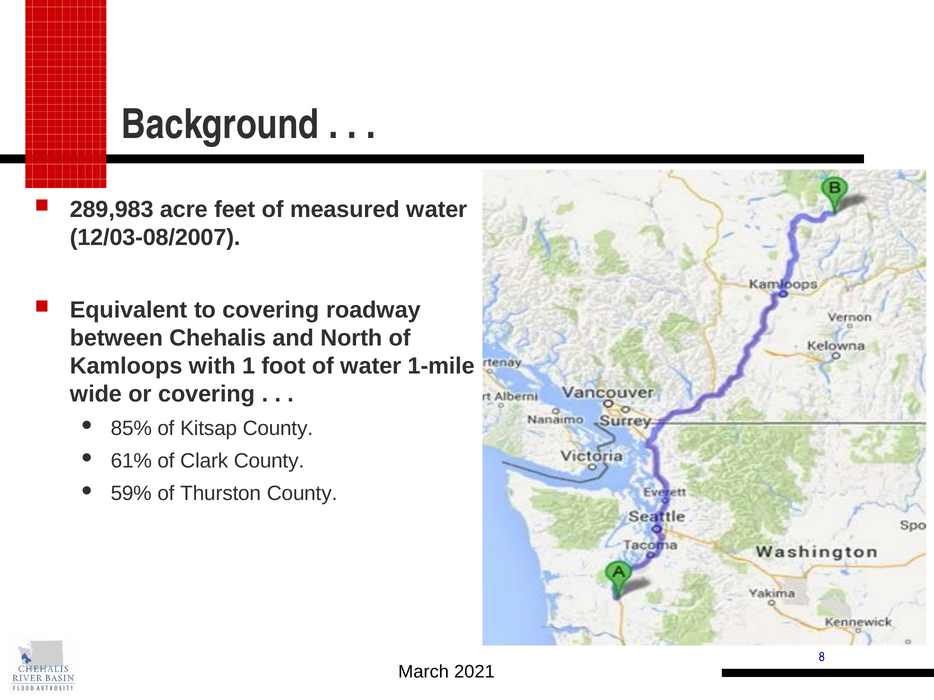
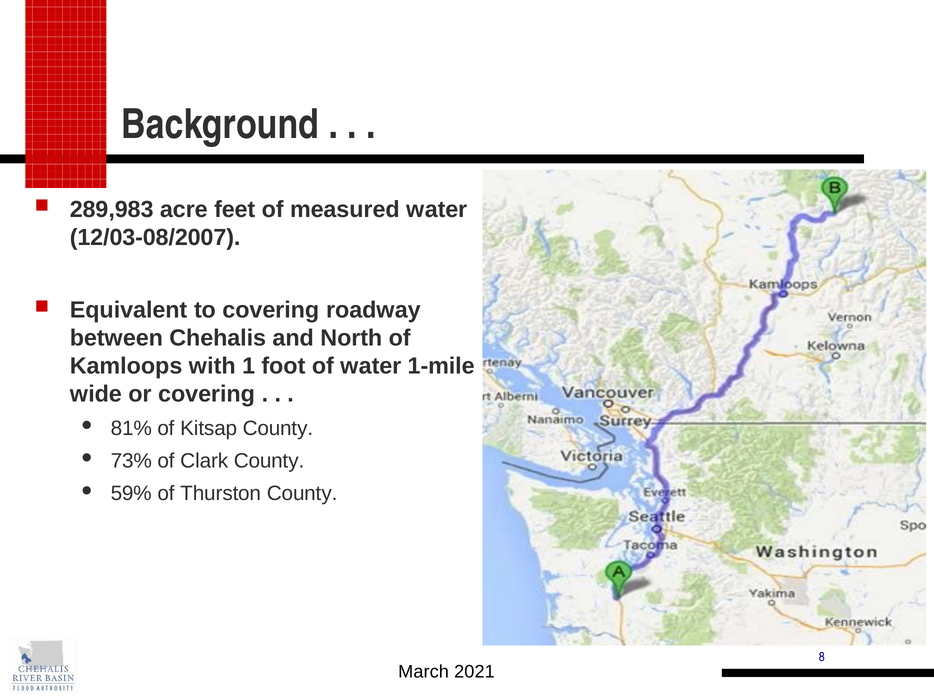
85%: 85% -> 81%
61%: 61% -> 73%
